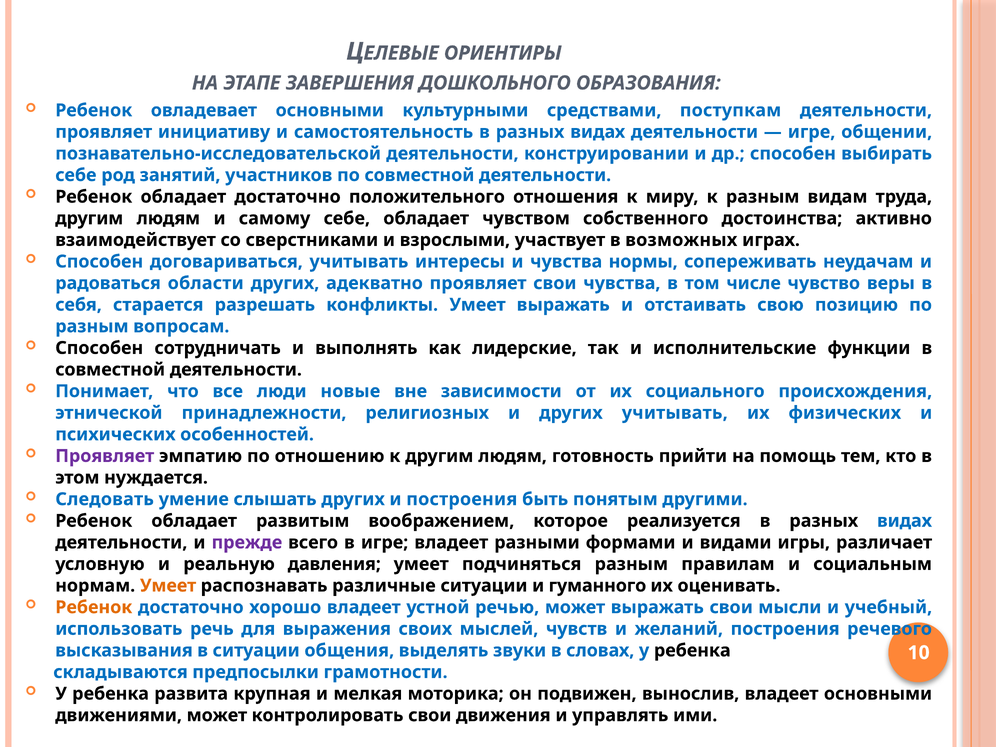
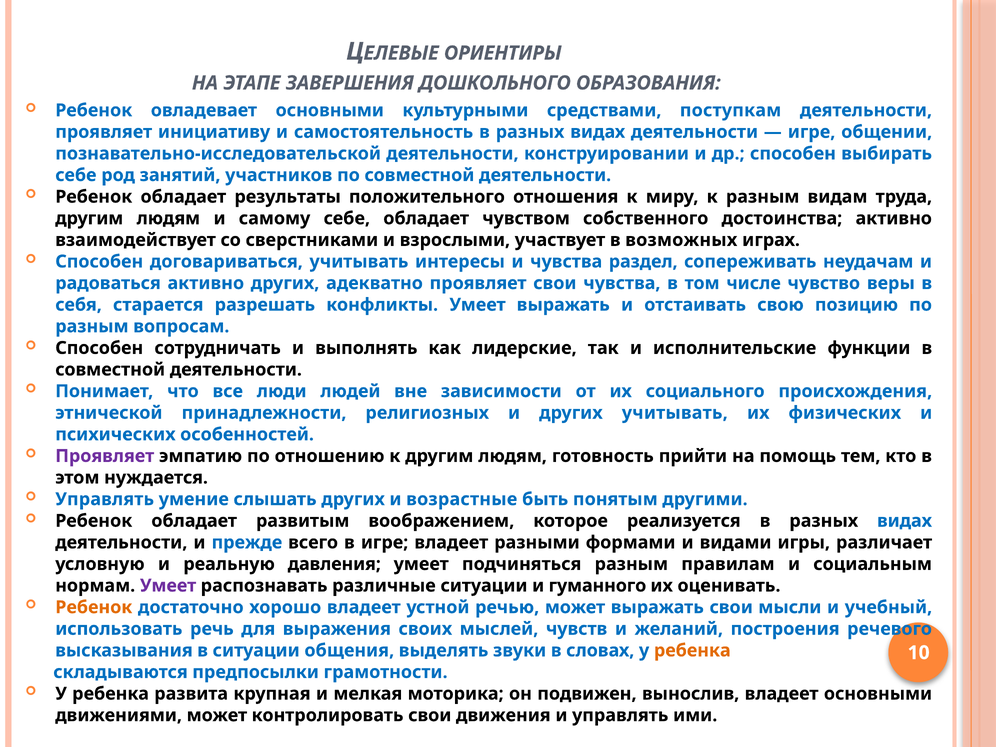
обладает достаточно: достаточно -> результаты
нормы: нормы -> раздел
радоваться области: области -> активно
новые: новые -> людей
Следовать at (105, 499): Следовать -> Управлять
и построения: построения -> возрастные
прежде colour: purple -> blue
Умеет at (168, 586) colour: orange -> purple
ребенка at (692, 650) colour: black -> orange
